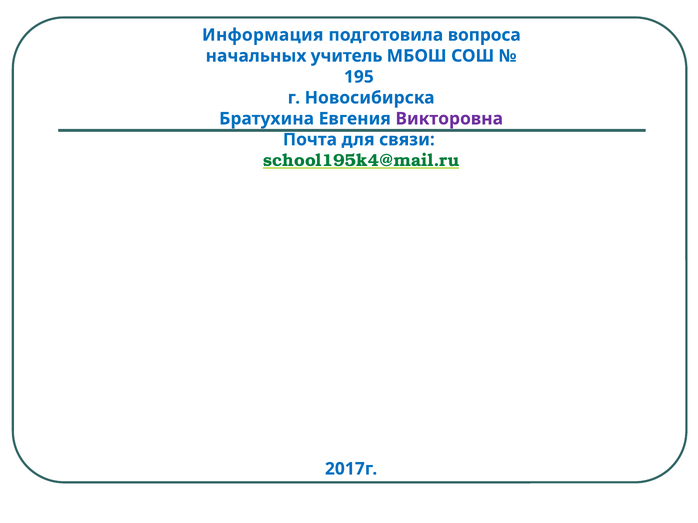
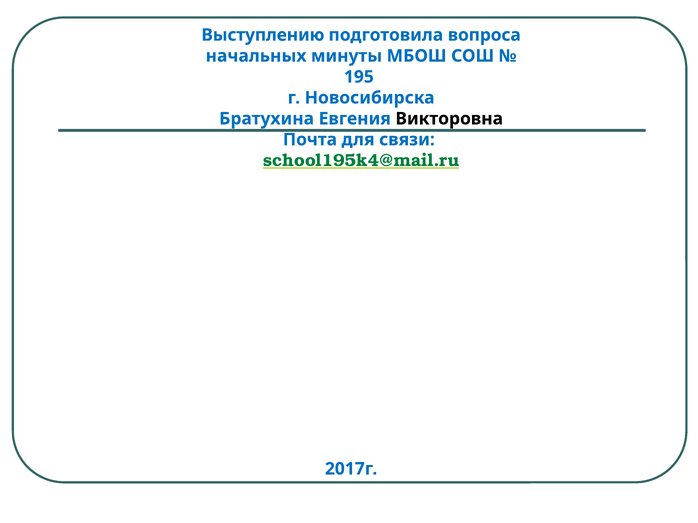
Информация: Информация -> Выступлению
учитель: учитель -> минуты
Викторовна colour: purple -> black
